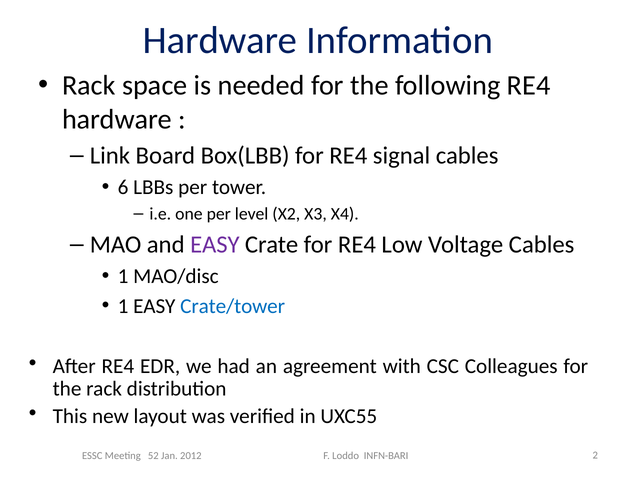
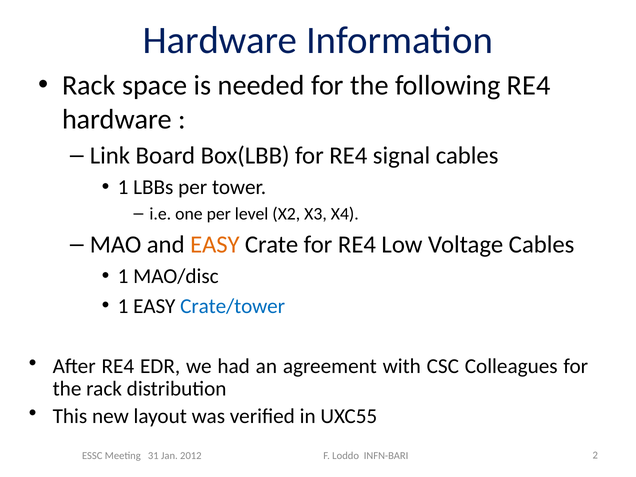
6 at (123, 187): 6 -> 1
EASY at (215, 245) colour: purple -> orange
52: 52 -> 31
